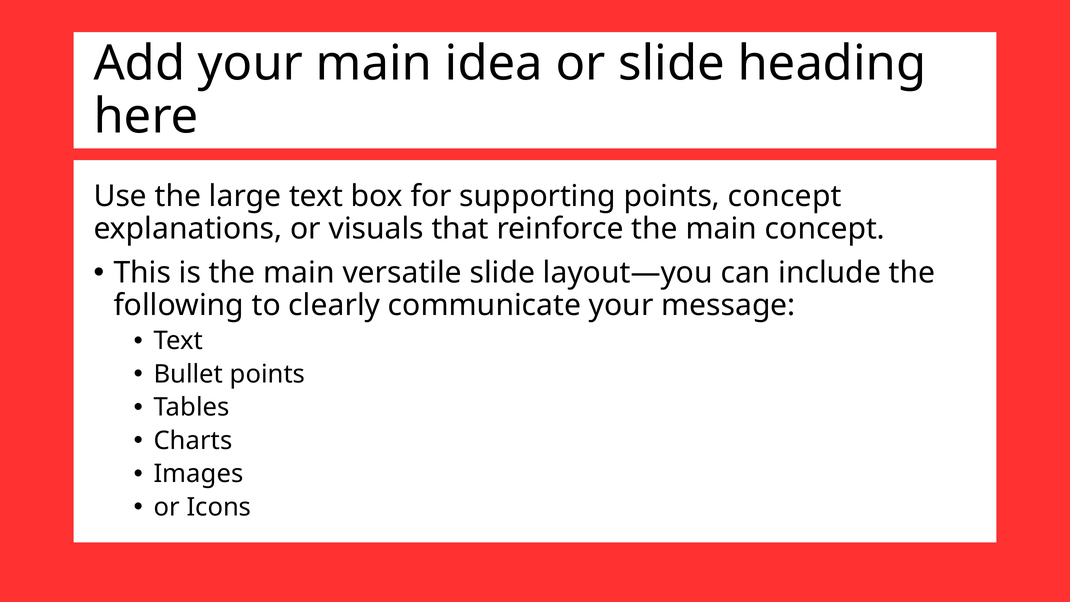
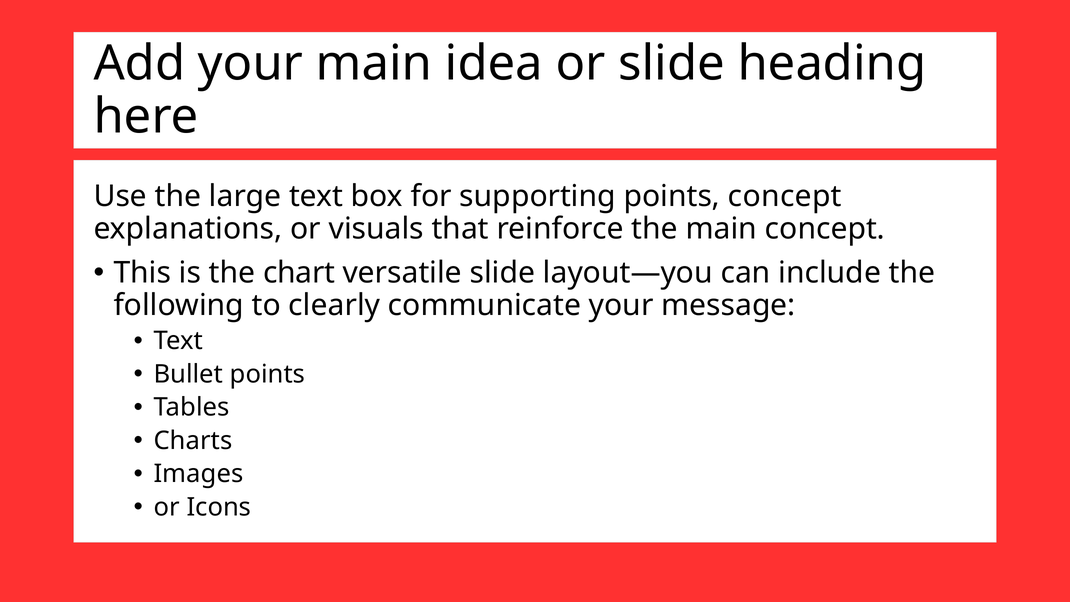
is the main: main -> chart
